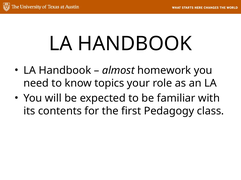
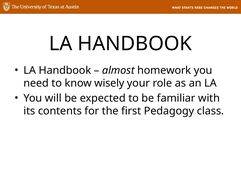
topics: topics -> wisely
